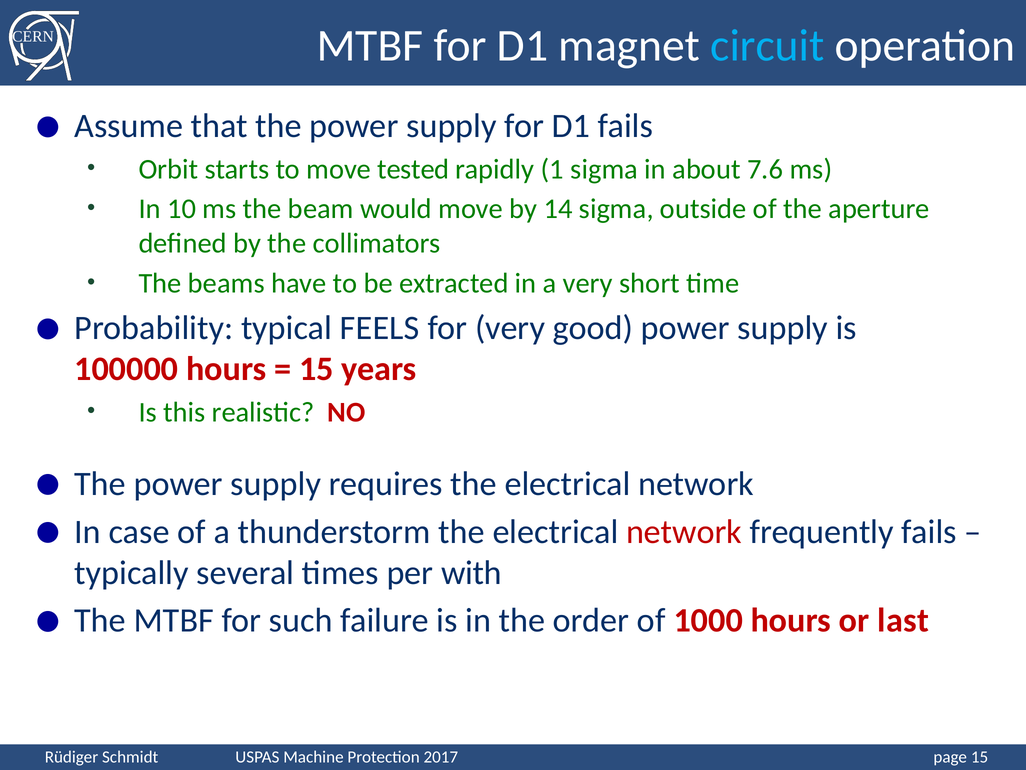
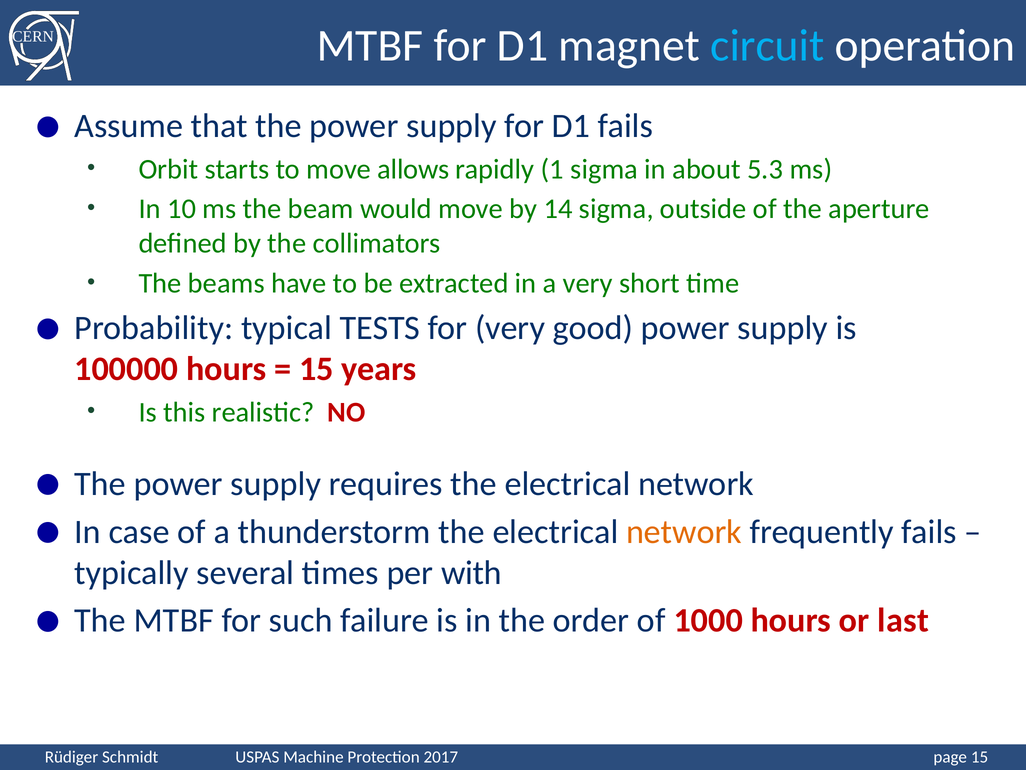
tested: tested -> allows
7.6: 7.6 -> 5.3
FEELS: FEELS -> TESTS
network at (684, 531) colour: red -> orange
